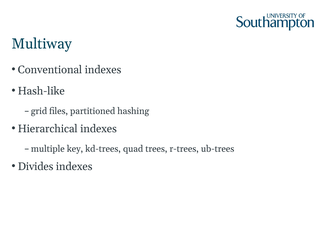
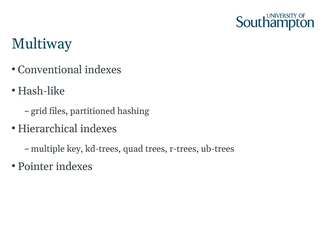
Divides: Divides -> Pointer
